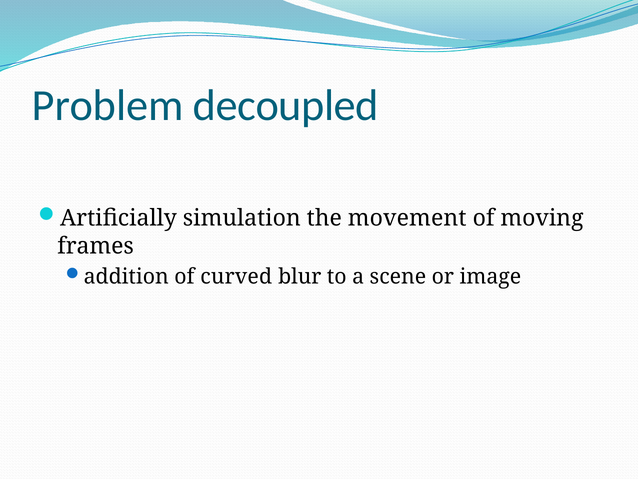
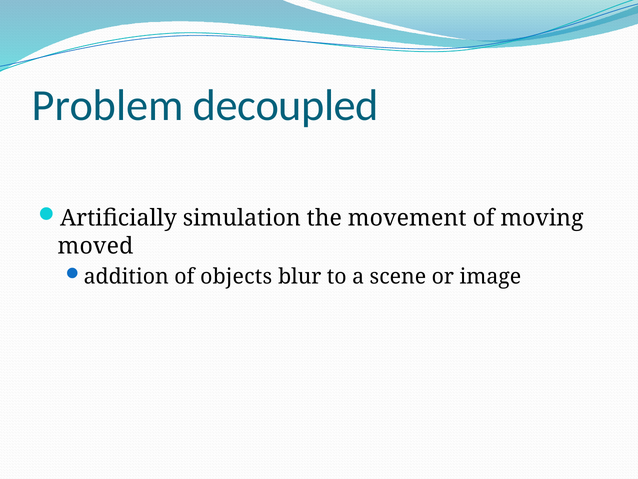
frames: frames -> moved
curved: curved -> objects
